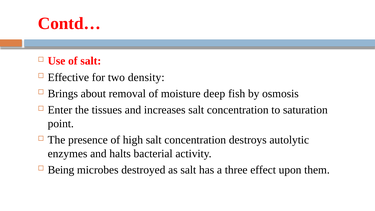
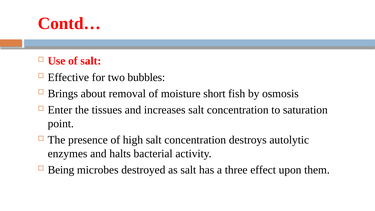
density: density -> bubbles
deep: deep -> short
